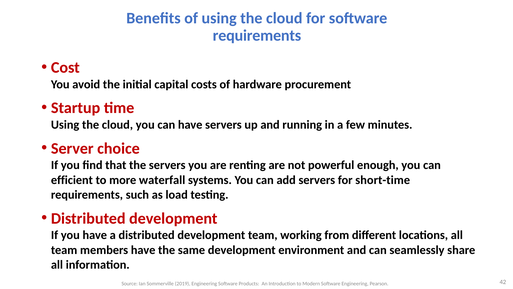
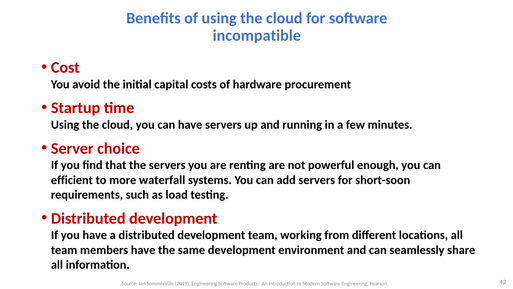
requirements at (257, 36): requirements -> incompatible
short-time: short-time -> short-soon
